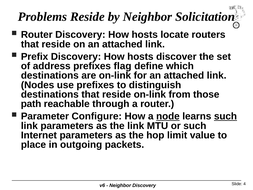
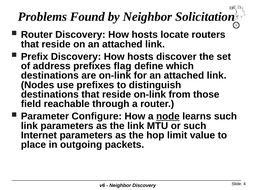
Problems Reside: Reside -> Found
path: path -> field
such at (225, 116) underline: present -> none
